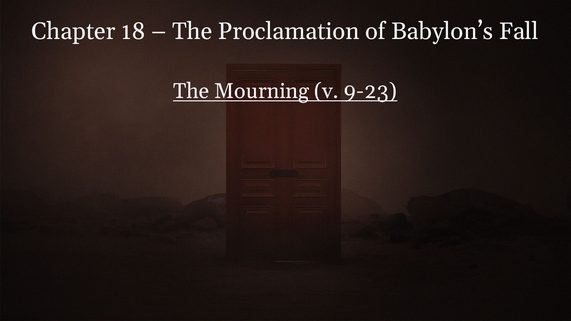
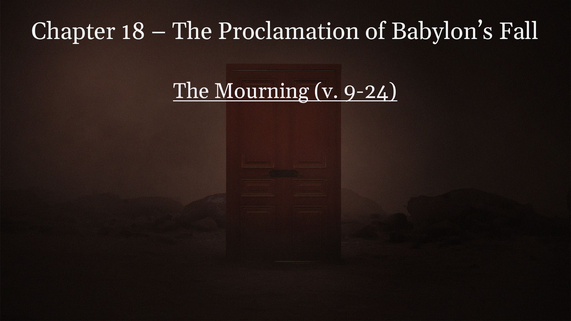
9-23: 9-23 -> 9-24
